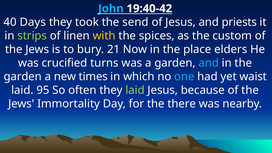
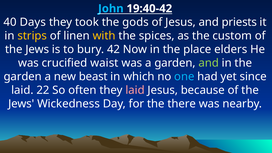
send: send -> gods
strips colour: light green -> yellow
21: 21 -> 42
turns: turns -> waist
and at (209, 63) colour: light blue -> light green
times: times -> beast
waist: waist -> since
95: 95 -> 22
laid at (135, 90) colour: light green -> pink
Immortality: Immortality -> Wickedness
